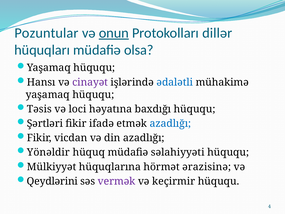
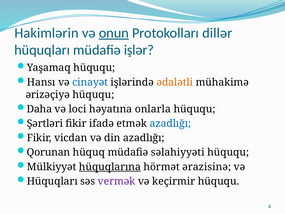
Pozuntular: Pozuntular -> Hakimlərin
olsa: olsa -> işlər
cinayət colour: purple -> blue
ədalətli colour: blue -> orange
yaşamaq at (48, 95): yaşamaq -> ərizəçiyə
Təsis: Təsis -> Daha
baxdığı: baxdığı -> onlarla
Yönəldir: Yönəldir -> Qorunan
hüquqlarına underline: none -> present
Qeydlərini at (52, 181): Qeydlərini -> Hüquqları
